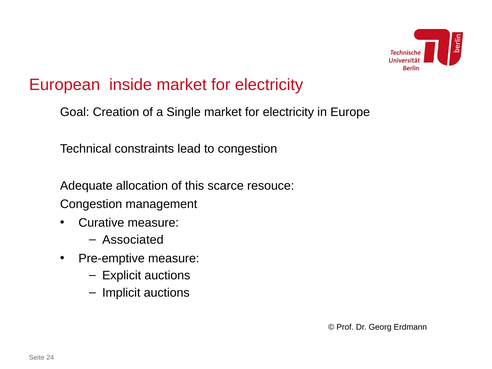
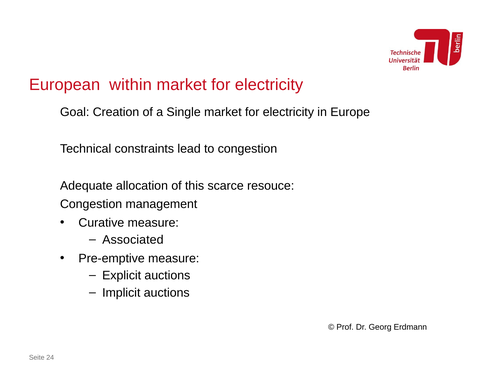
inside: inside -> within
